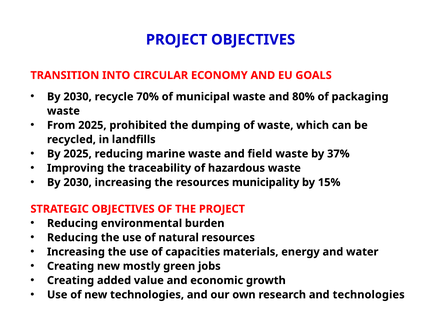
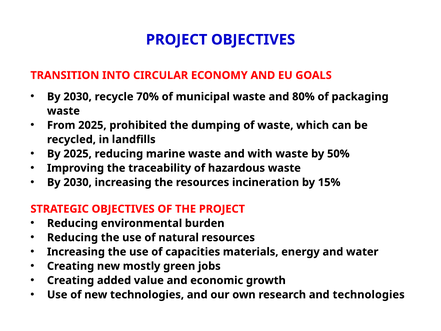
field: field -> with
37%: 37% -> 50%
municipality: municipality -> incineration
